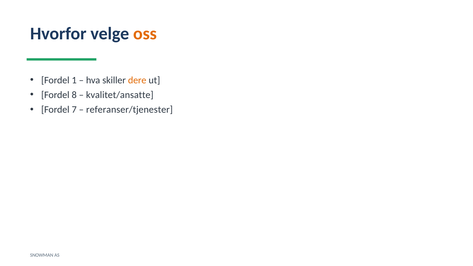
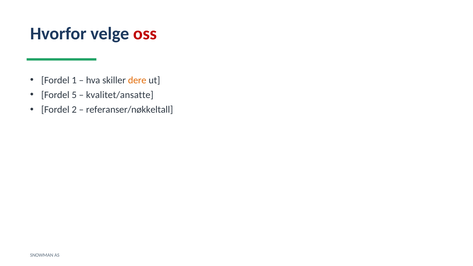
oss colour: orange -> red
8: 8 -> 5
7: 7 -> 2
referanser/tjenester: referanser/tjenester -> referanser/nøkkeltall
